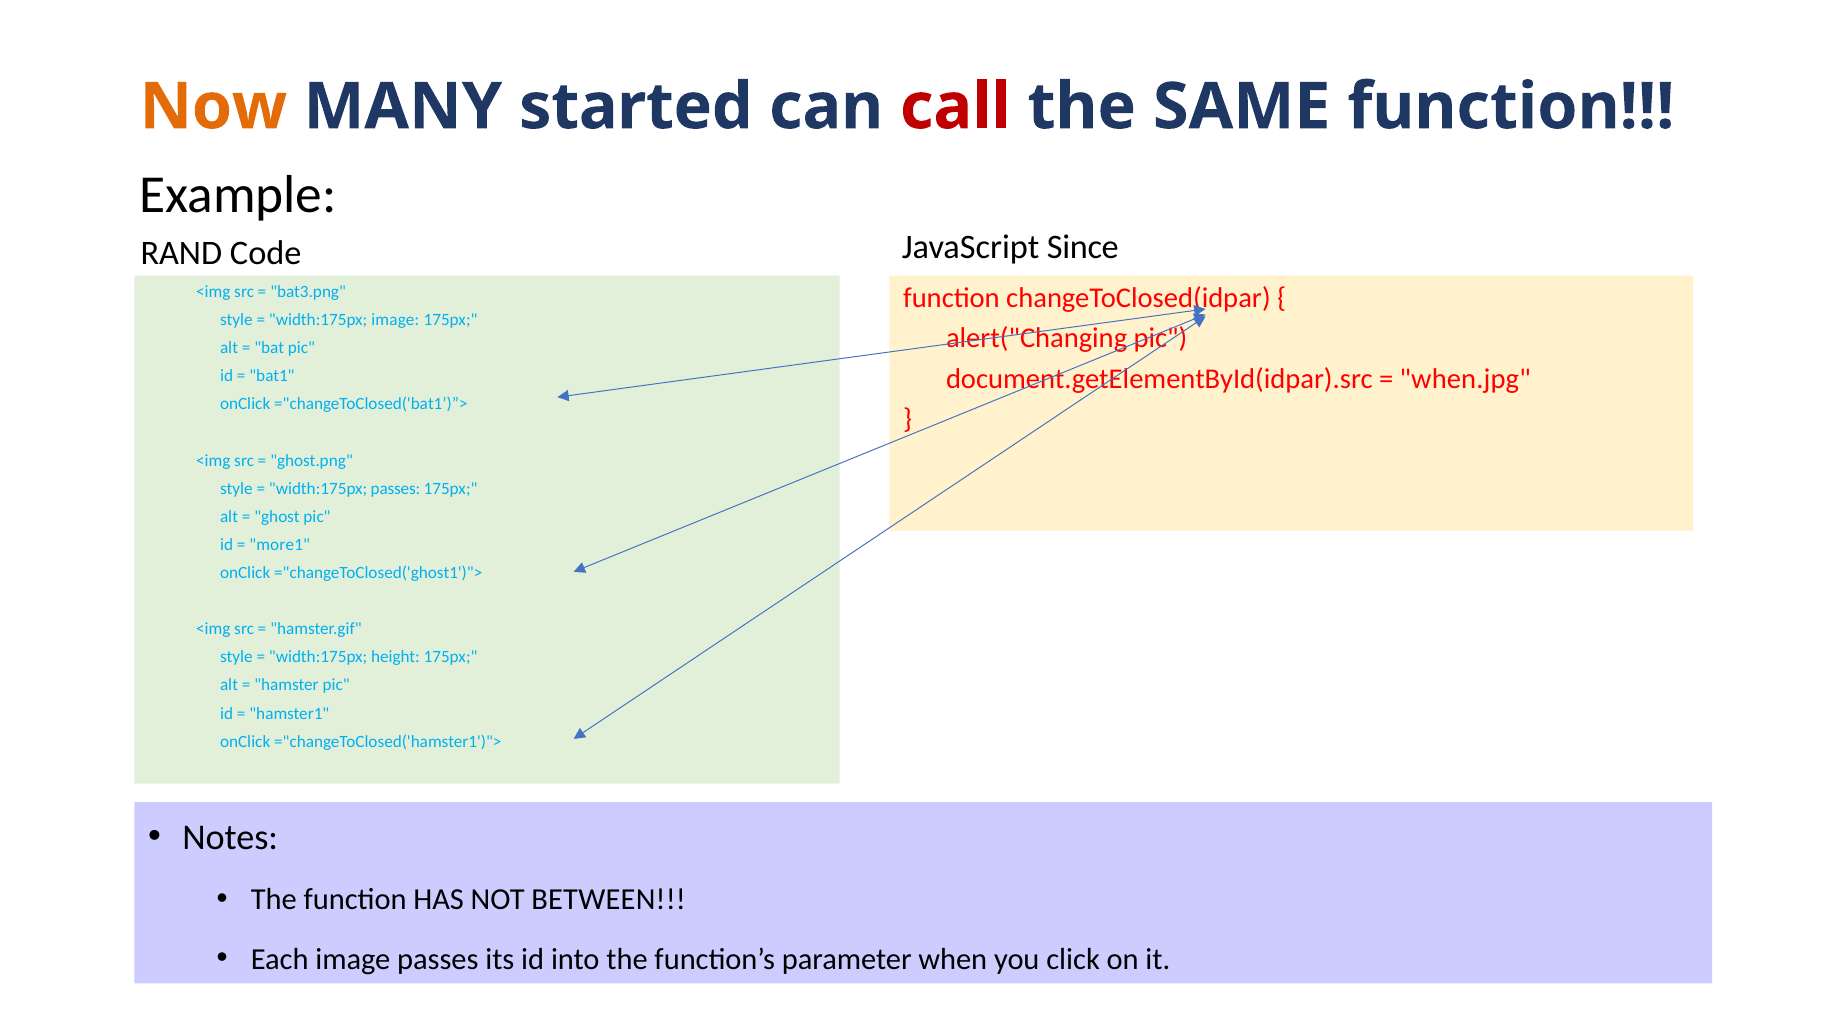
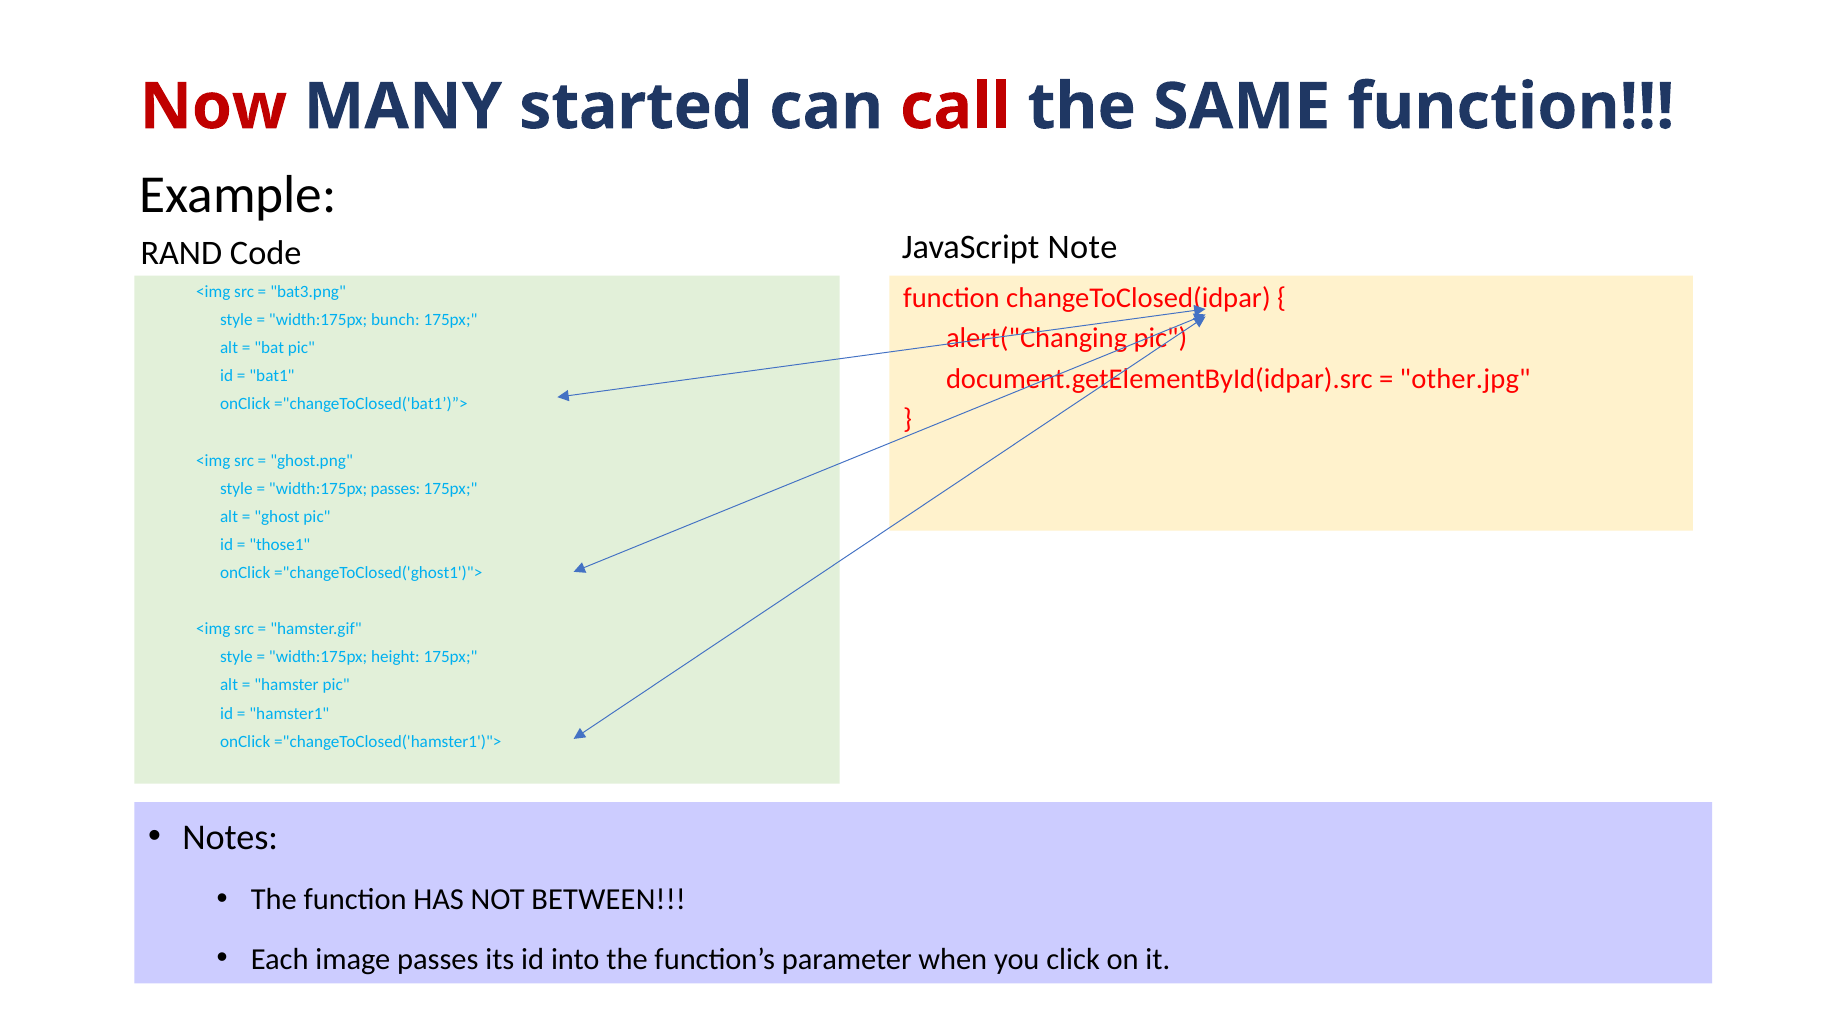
Now colour: orange -> red
Since: Since -> Note
width:175px image: image -> bunch
when.jpg: when.jpg -> other.jpg
more1: more1 -> those1
